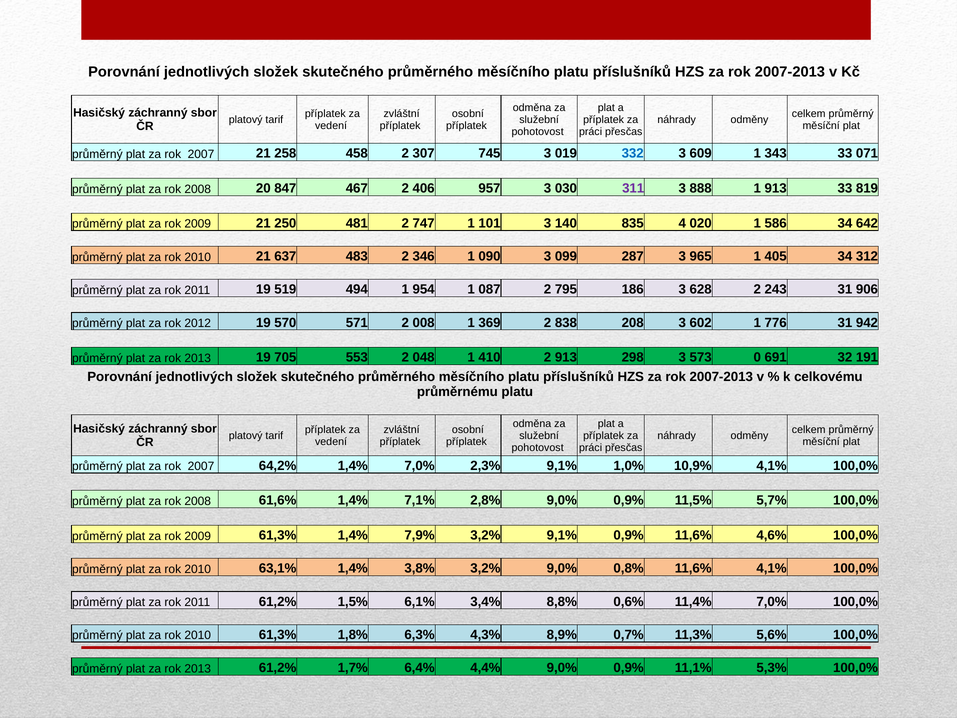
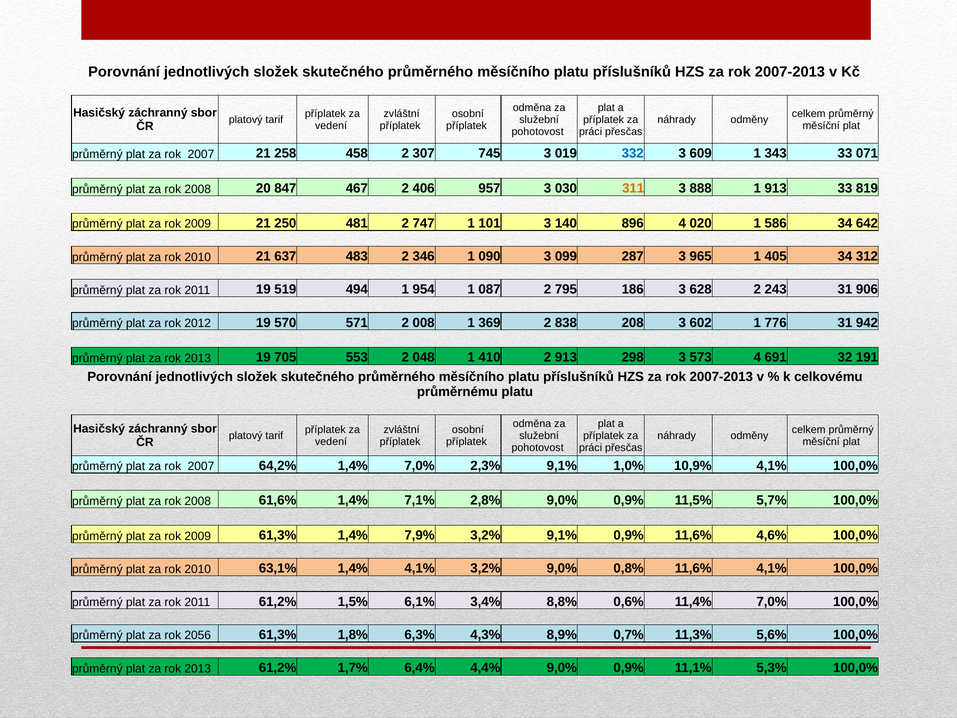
311 colour: purple -> orange
835: 835 -> 896
573 0: 0 -> 4
1,4% 3,8%: 3,8% -> 4,1%
2010 at (198, 635): 2010 -> 2056
